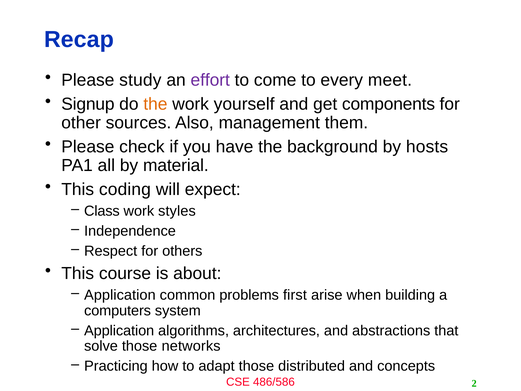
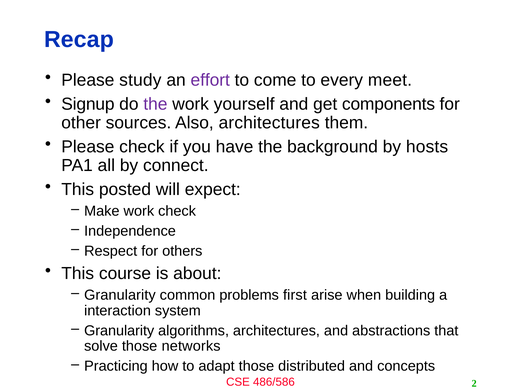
the at (155, 104) colour: orange -> purple
Also management: management -> architectures
material: material -> connect
coding: coding -> posted
Class: Class -> Make
work styles: styles -> check
Application at (120, 295): Application -> Granularity
computers: computers -> interaction
Application at (119, 330): Application -> Granularity
